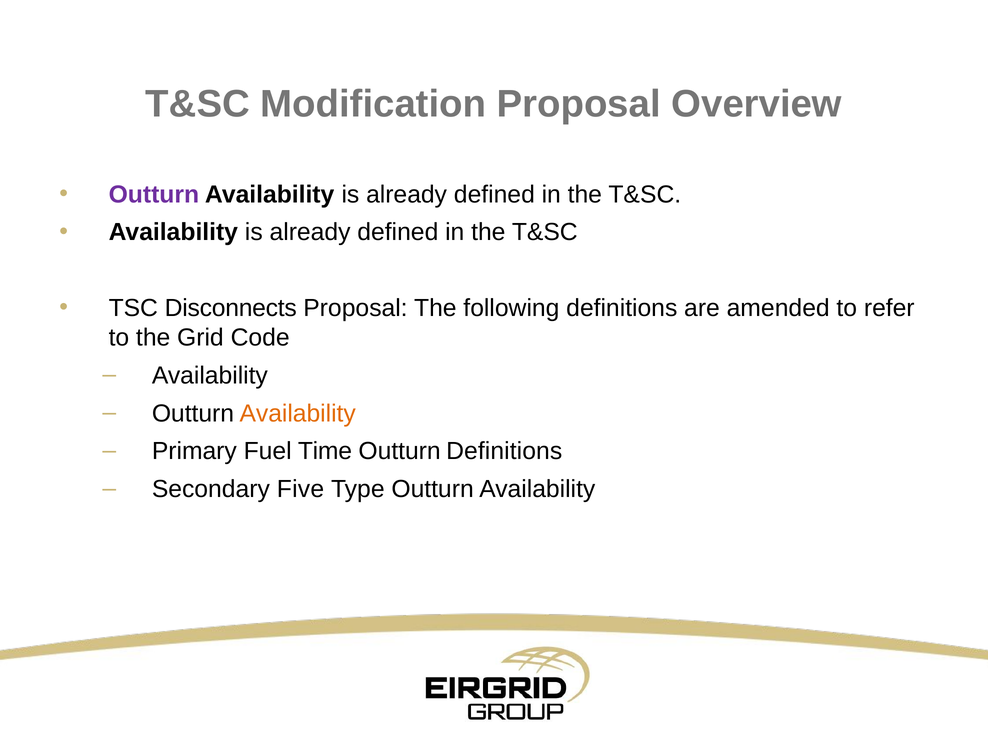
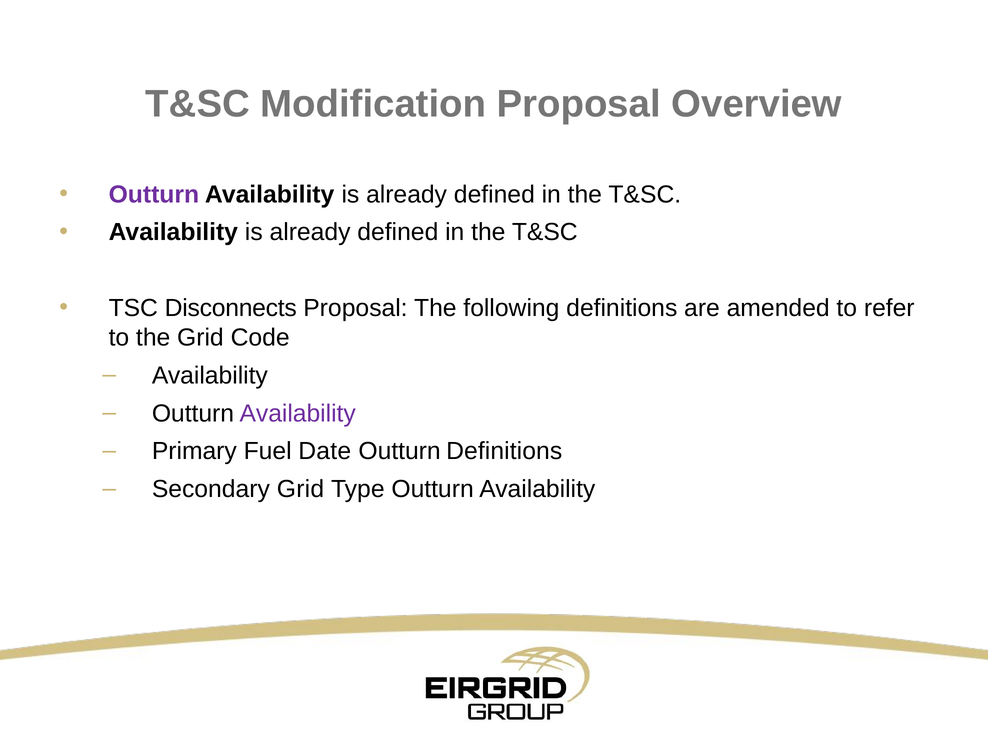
Availability at (298, 413) colour: orange -> purple
Time: Time -> Date
Secondary Five: Five -> Grid
